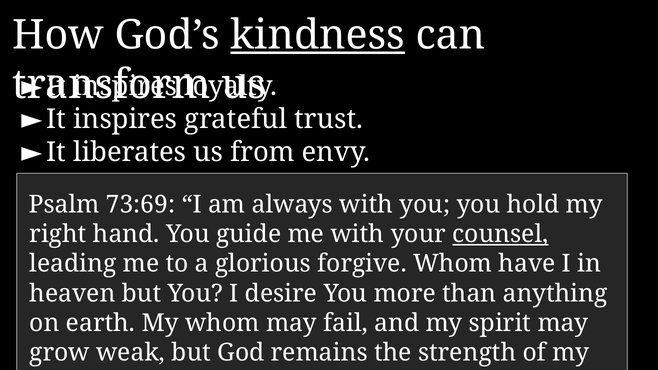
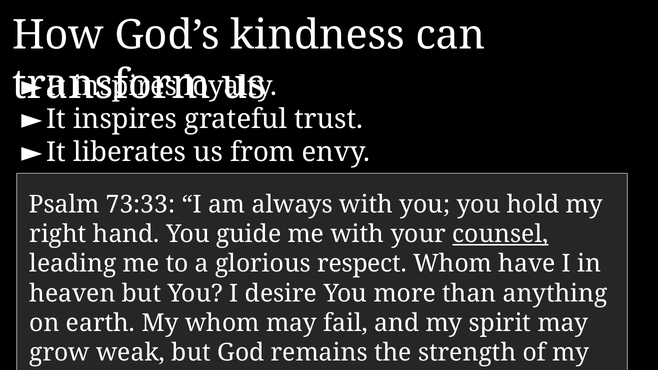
kindness underline: present -> none
73:69: 73:69 -> 73:33
forgive: forgive -> respect
